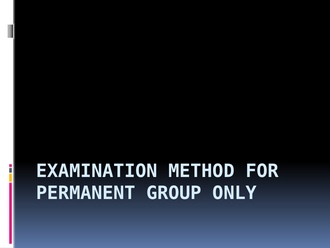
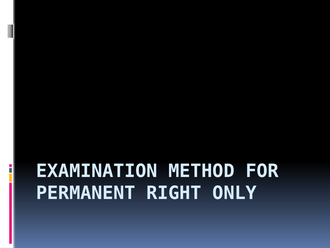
GROUP: GROUP -> RIGHT
